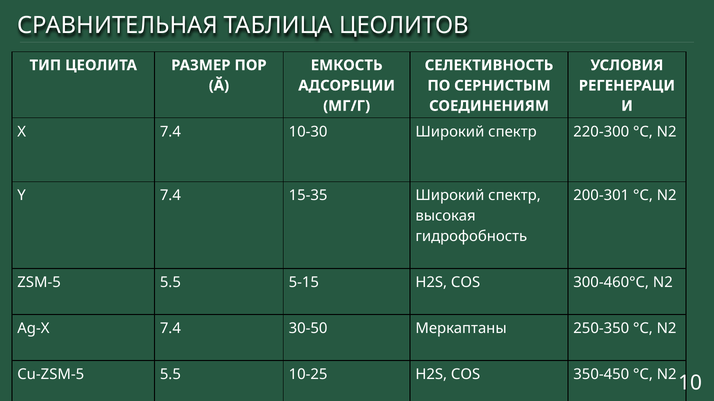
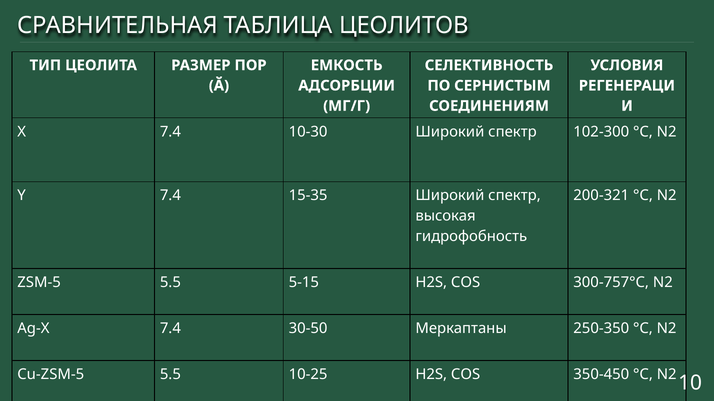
220-300: 220-300 -> 102-300
200-301: 200-301 -> 200-321
300-460°C: 300-460°C -> 300-757°C
